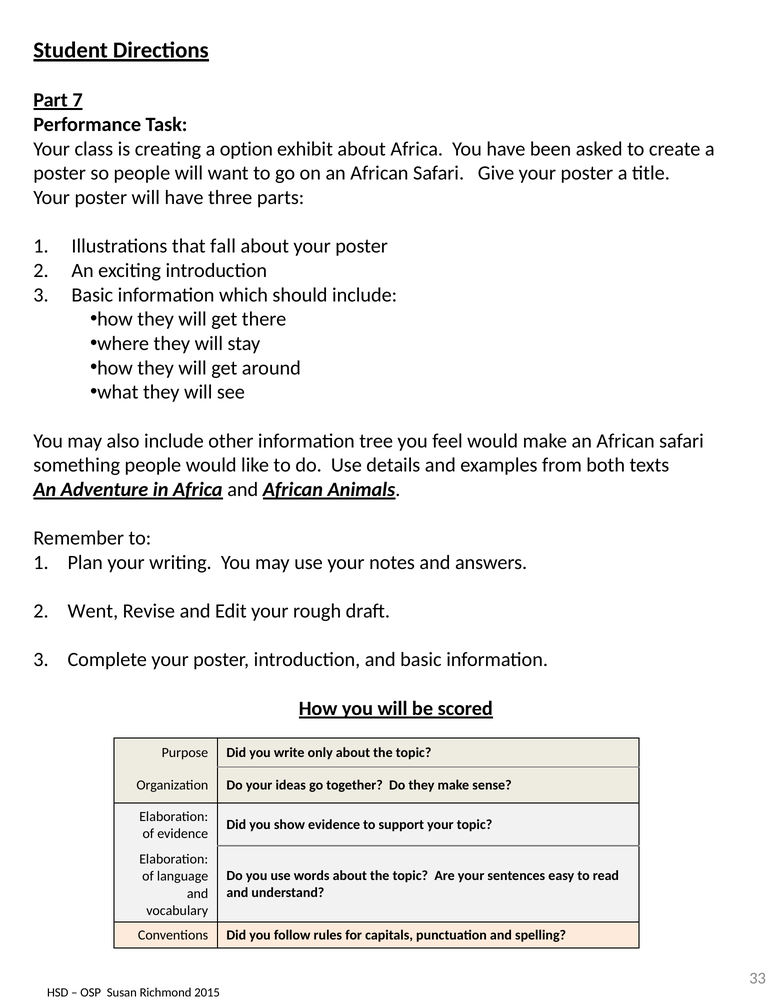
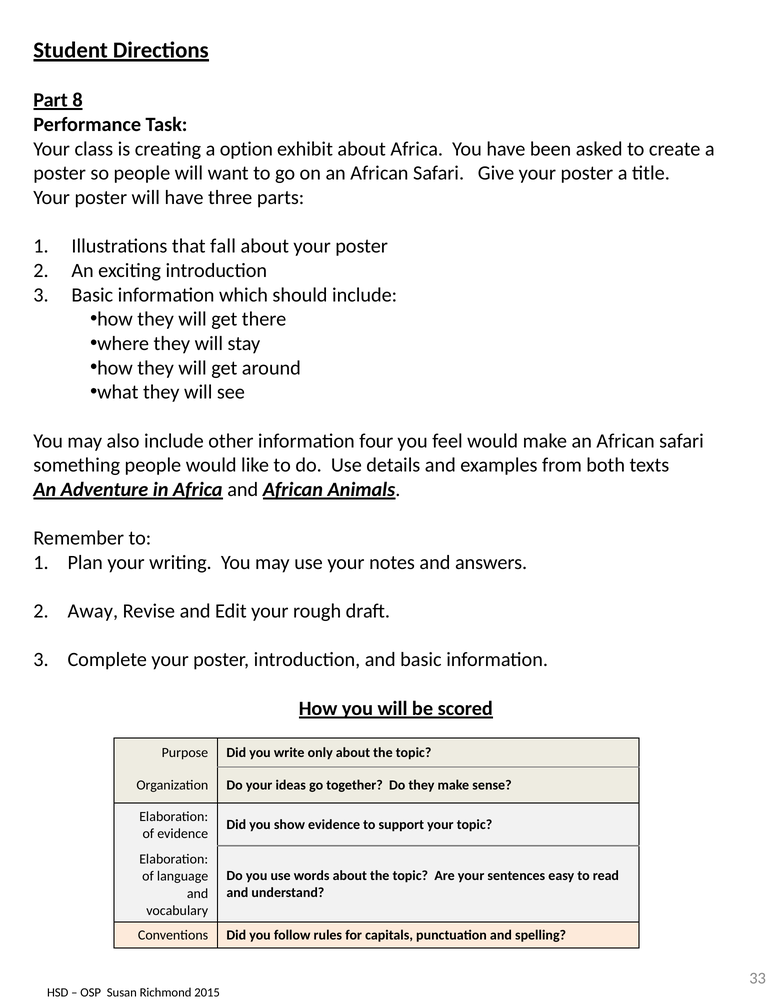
7: 7 -> 8
tree: tree -> four
Went: Went -> Away
